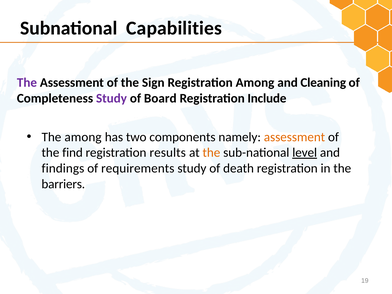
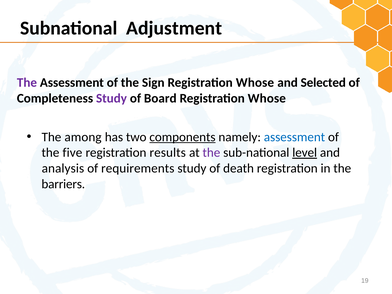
Capabilities: Capabilities -> Adjustment
Among at (255, 83): Among -> Whose
Cleaning: Cleaning -> Selected
Include at (267, 98): Include -> Whose
components underline: none -> present
assessment at (294, 137) colour: orange -> blue
find: find -> five
the at (211, 153) colour: orange -> purple
findings: findings -> analysis
